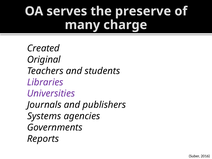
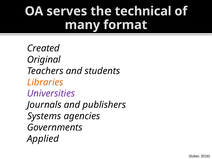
preserve: preserve -> technical
charge: charge -> format
Libraries colour: purple -> orange
Reports: Reports -> Applied
